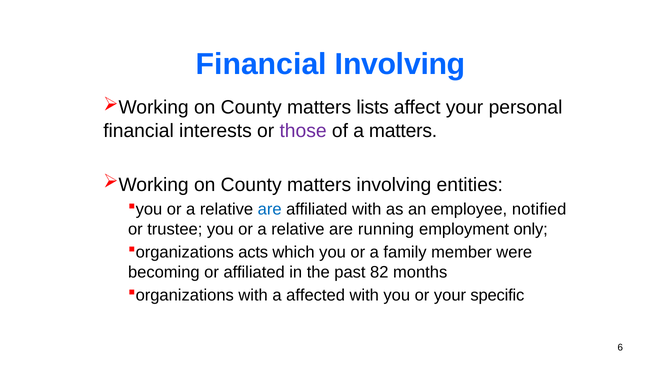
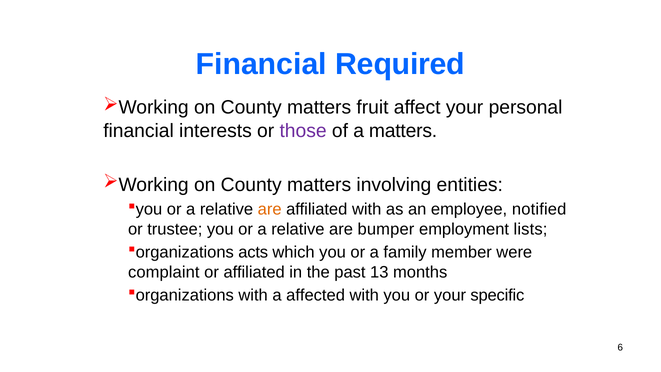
Financial Involving: Involving -> Required
lists: lists -> fruit
are at (270, 209) colour: blue -> orange
running: running -> bumper
only: only -> lists
becoming: becoming -> complaint
82: 82 -> 13
